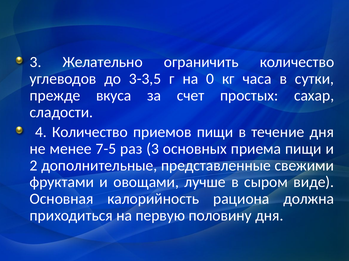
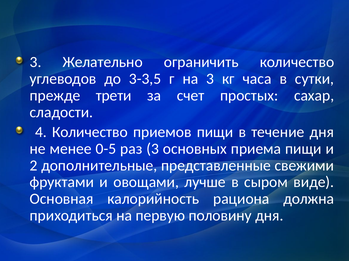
на 0: 0 -> 3
вкуса: вкуса -> трети
7-5: 7-5 -> 0-5
